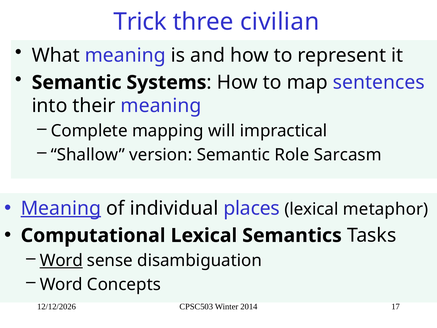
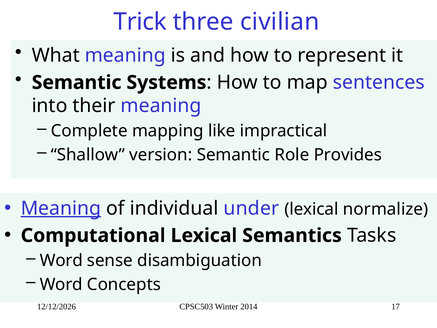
will: will -> like
Sarcasm: Sarcasm -> Provides
places: places -> under
metaphor: metaphor -> normalize
Word at (61, 260) underline: present -> none
